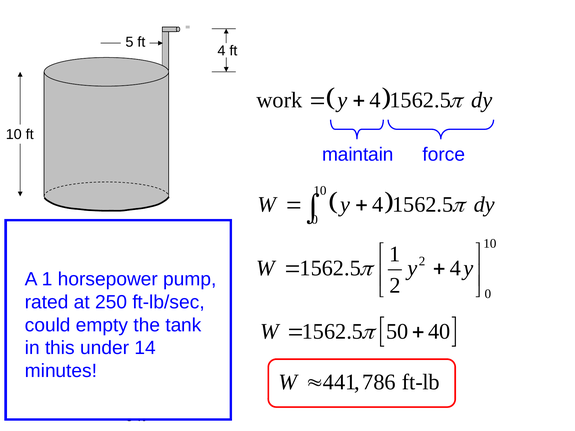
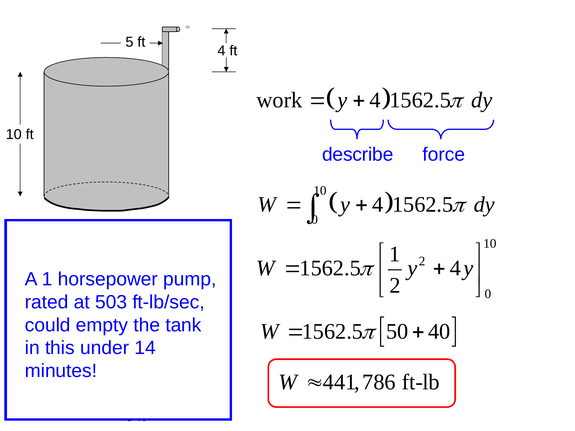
maintain: maintain -> describe
250: 250 -> 503
